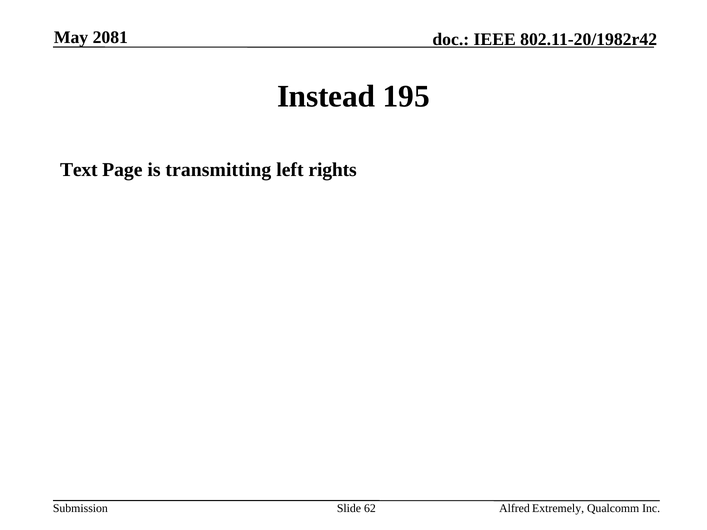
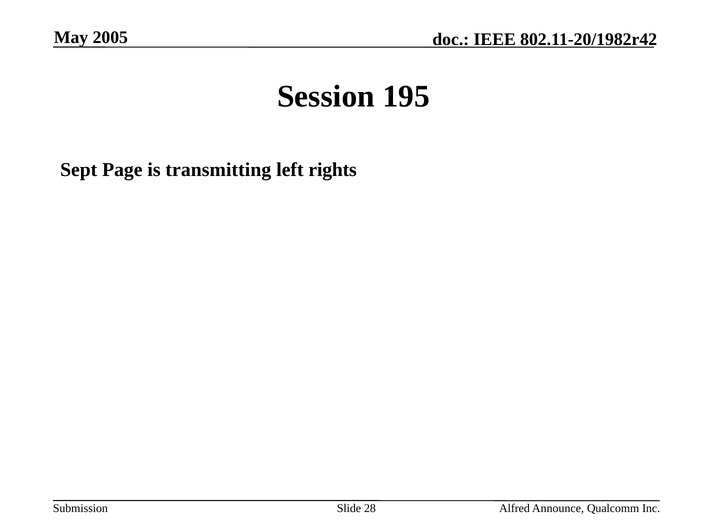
2081: 2081 -> 2005
Instead: Instead -> Session
Text: Text -> Sept
62: 62 -> 28
Extremely: Extremely -> Announce
